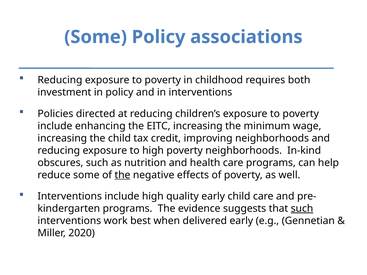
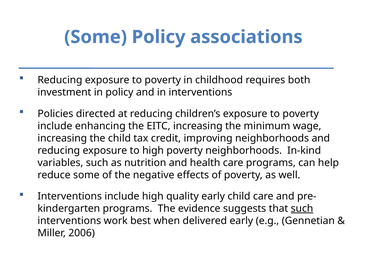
obscures: obscures -> variables
the at (122, 175) underline: present -> none
2020: 2020 -> 2006
